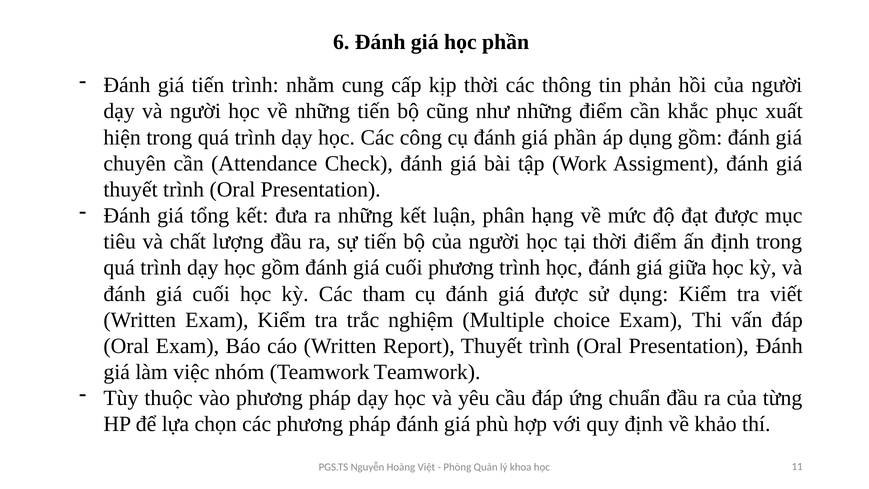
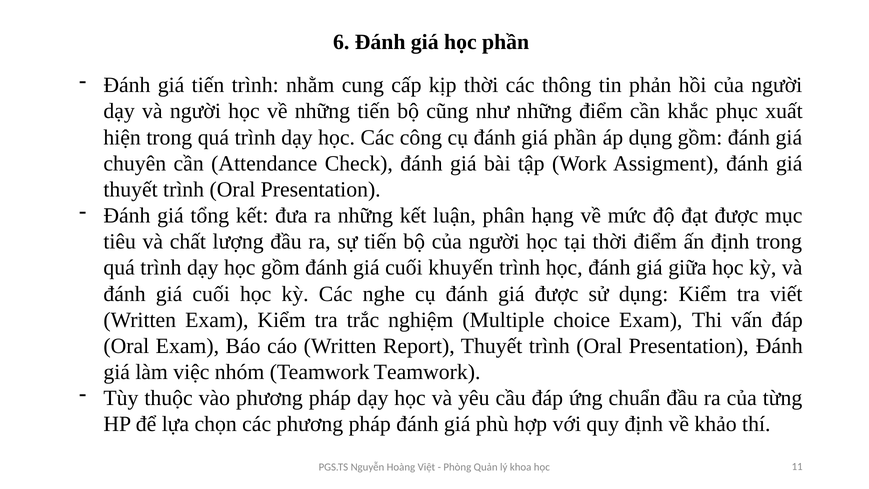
cuối phương: phương -> khuyến
tham: tham -> nghe
